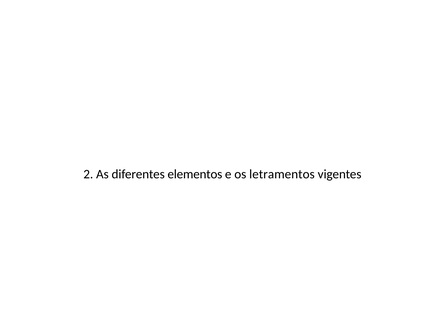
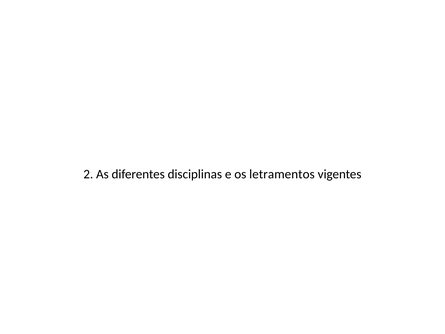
elementos: elementos -> disciplinas
